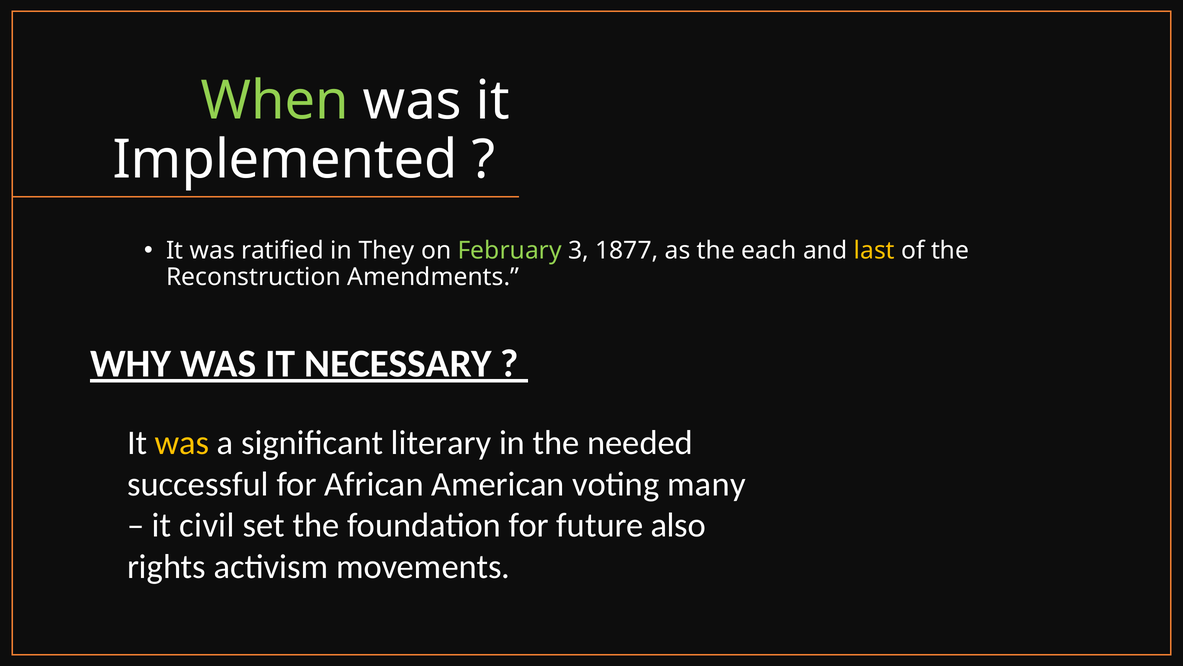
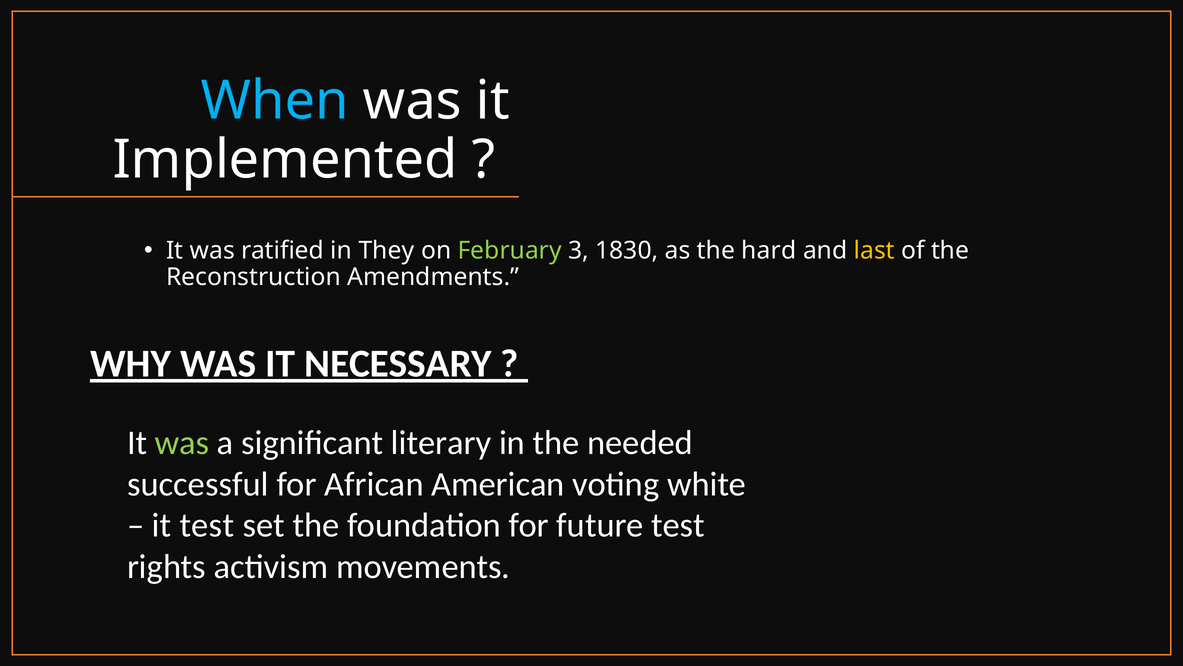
When colour: light green -> light blue
1877: 1877 -> 1830
each: each -> hard
was at (182, 442) colour: yellow -> light green
many: many -> white
it civil: civil -> test
future also: also -> test
